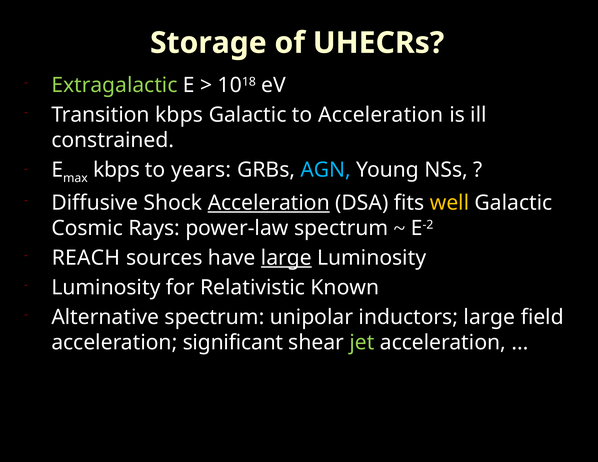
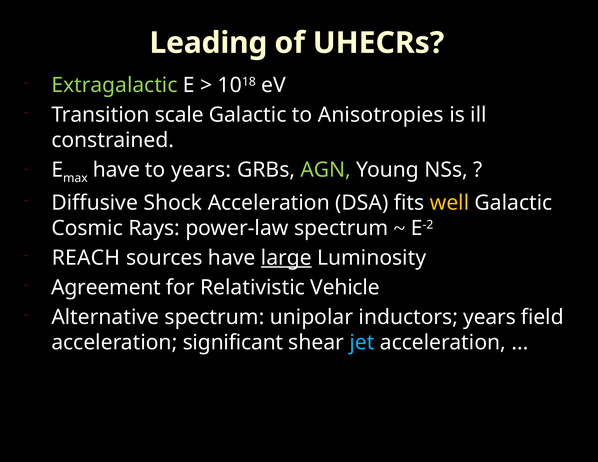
Storage: Storage -> Leading
Transition kbps: kbps -> scale
to Acceleration: Acceleration -> Anisotropies
kbps at (116, 170): kbps -> have
AGN colour: light blue -> light green
Acceleration at (269, 203) underline: present -> none
Luminosity at (106, 288): Luminosity -> Agreement
Known: Known -> Vehicle
inductors large: large -> years
jet colour: light green -> light blue
